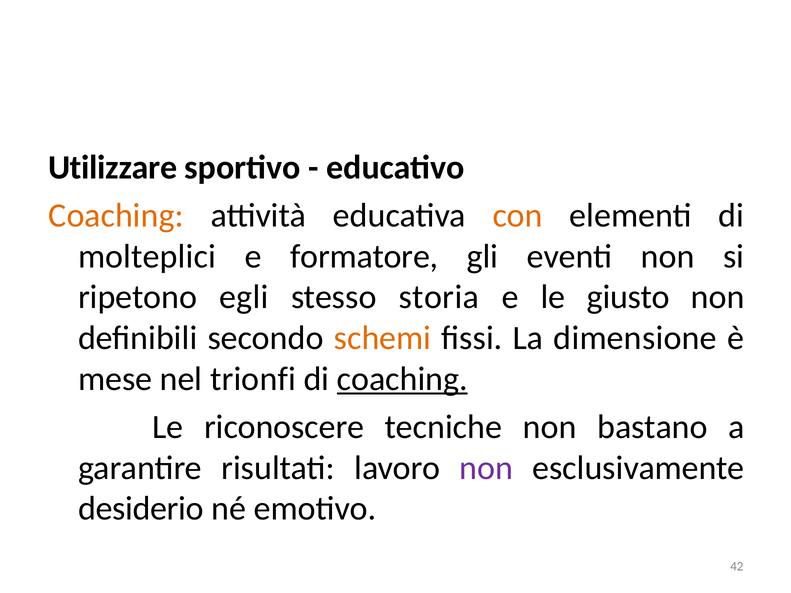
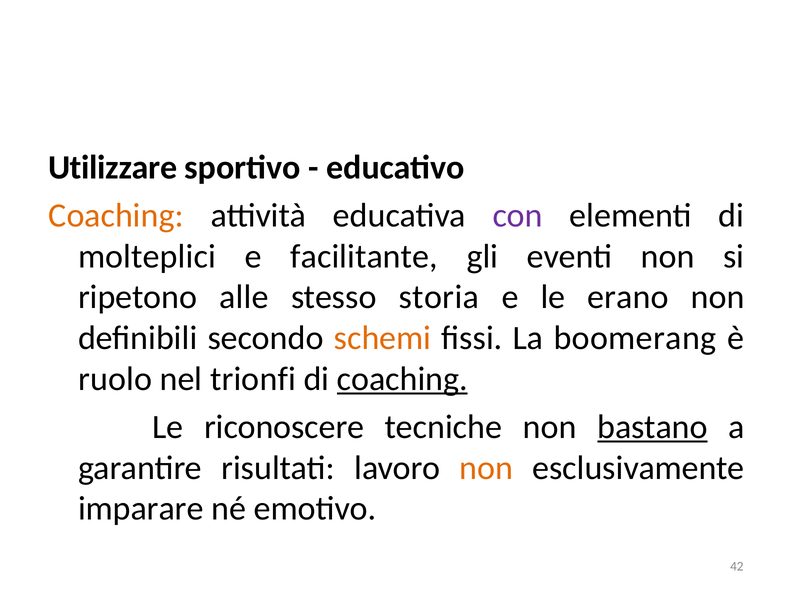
con colour: orange -> purple
formatore: formatore -> facilitante
egli: egli -> alle
giusto: giusto -> erano
dimensione: dimensione -> boomerang
mese: mese -> ruolo
bastano underline: none -> present
non at (486, 468) colour: purple -> orange
desiderio: desiderio -> imparare
